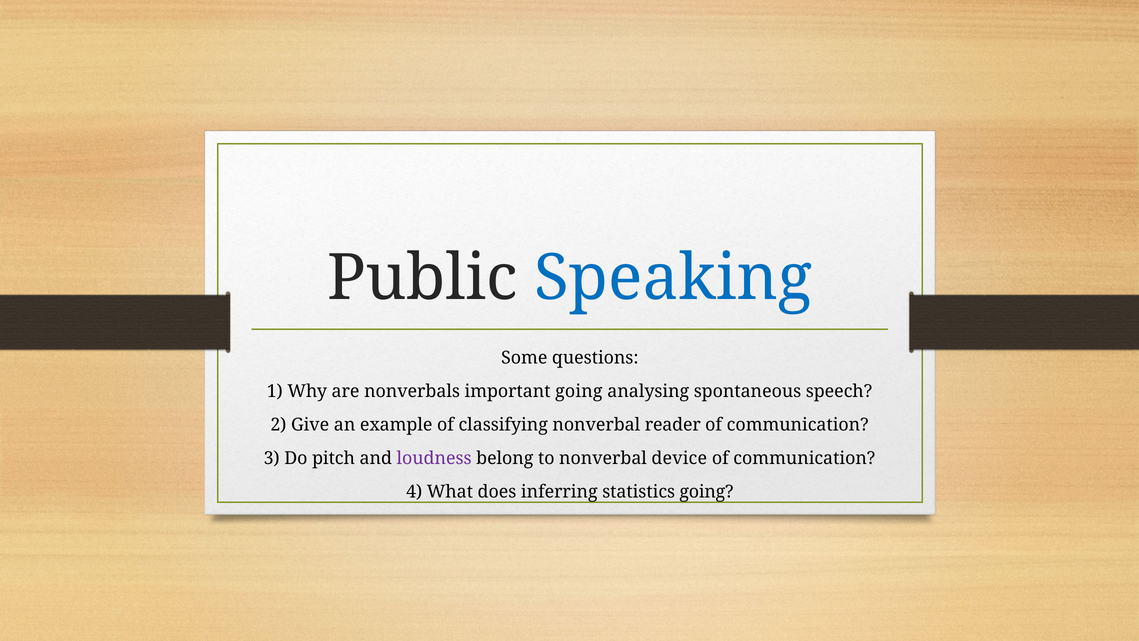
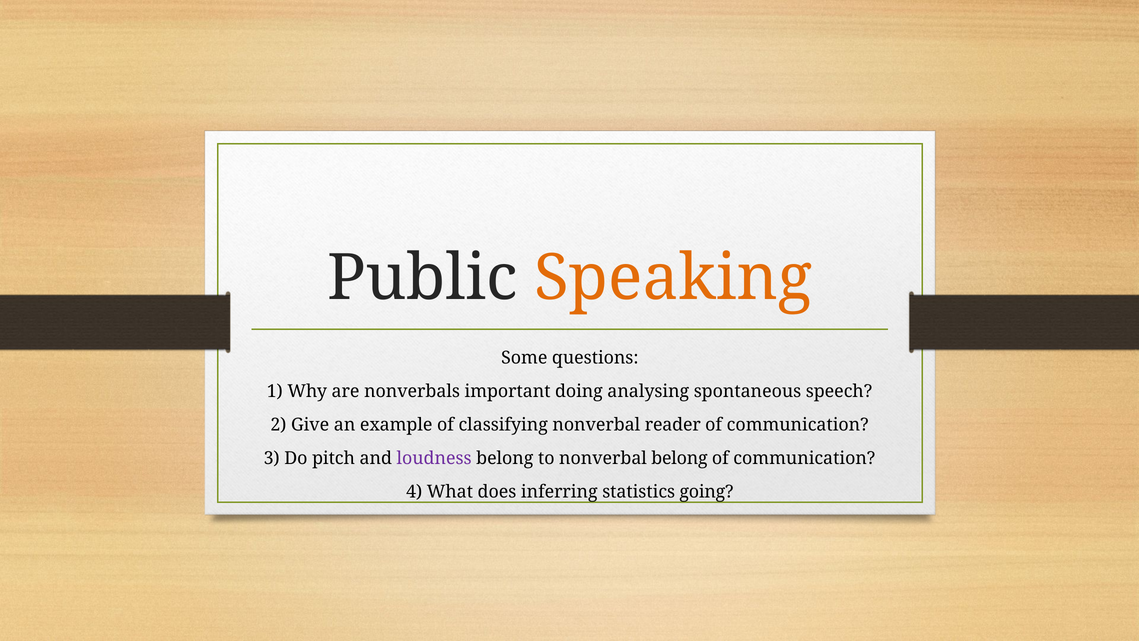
Speaking colour: blue -> orange
important going: going -> doing
nonverbal device: device -> belong
